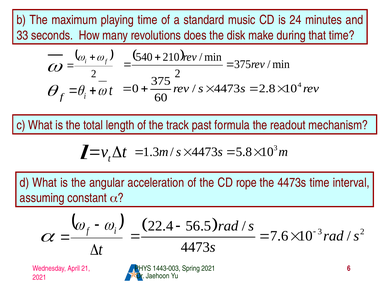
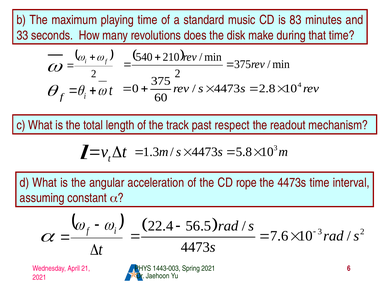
24: 24 -> 83
formula: formula -> respect
